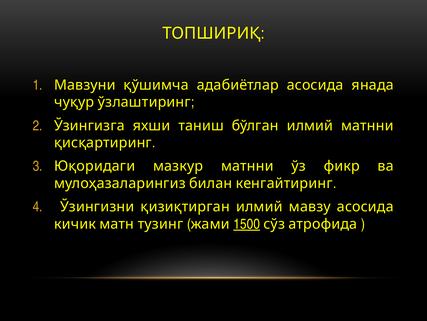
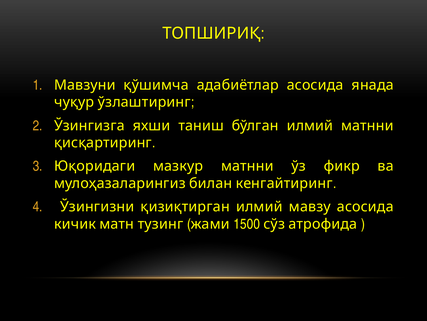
1500 underline: present -> none
